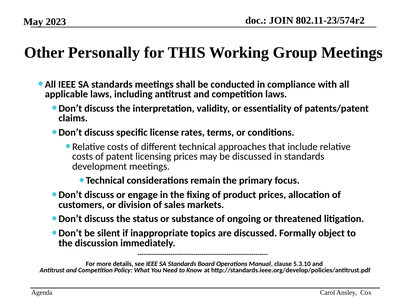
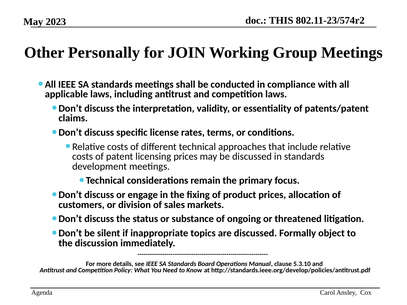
JOIN: JOIN -> THIS
THIS: THIS -> JOIN
